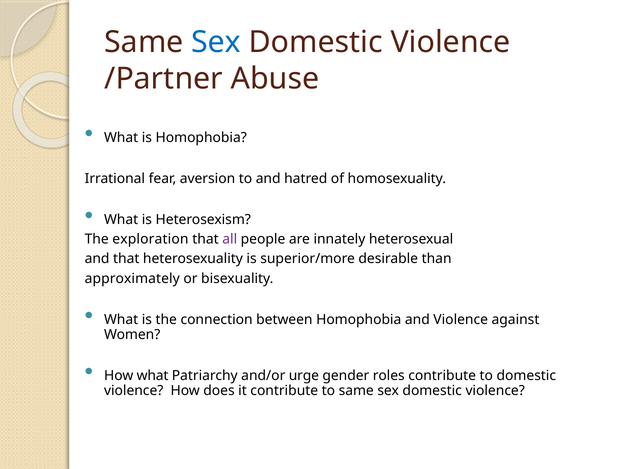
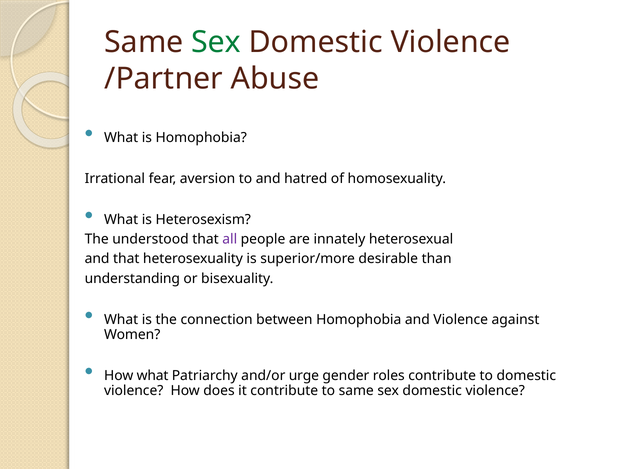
Sex at (216, 42) colour: blue -> green
exploration: exploration -> understood
approximately: approximately -> understanding
